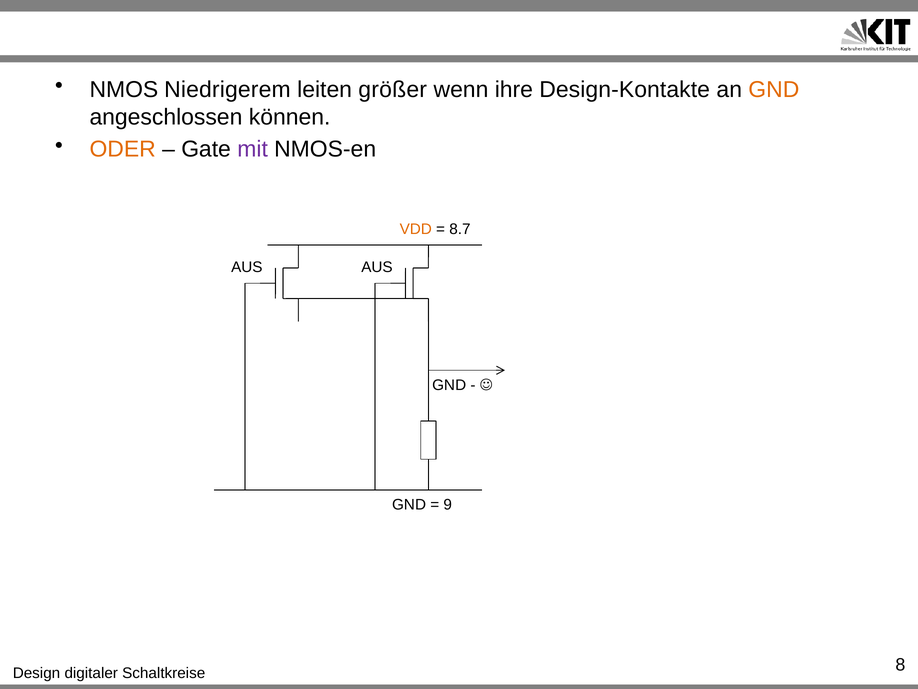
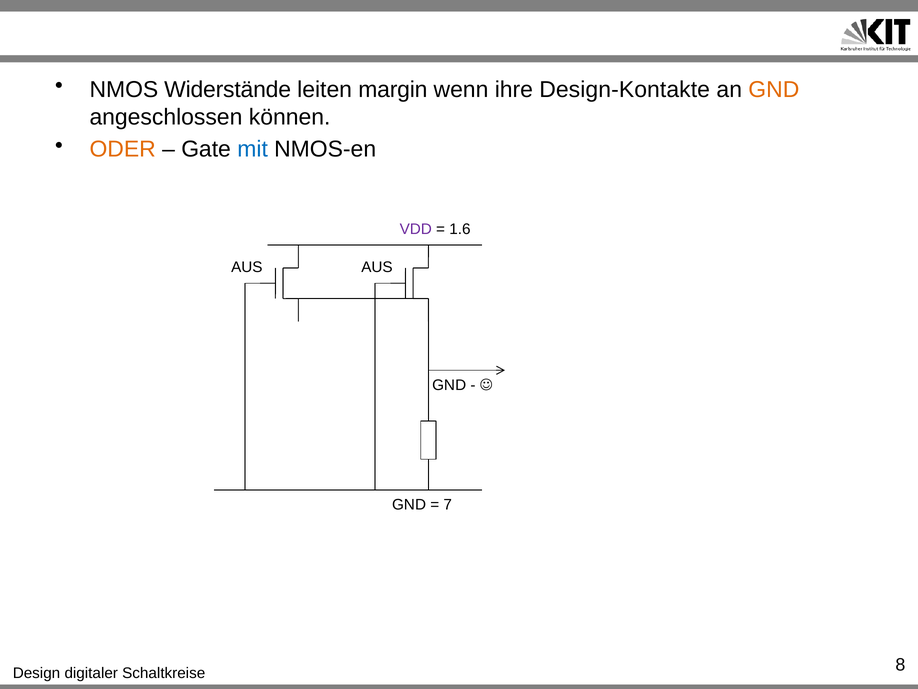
Niedrigerem: Niedrigerem -> Widerstände
größer: größer -> margin
mit colour: purple -> blue
VDD colour: orange -> purple
8.7: 8.7 -> 1.6
9: 9 -> 7
